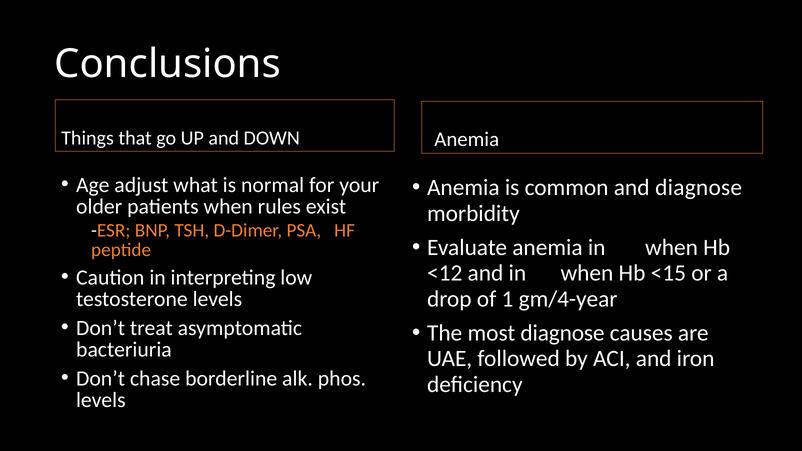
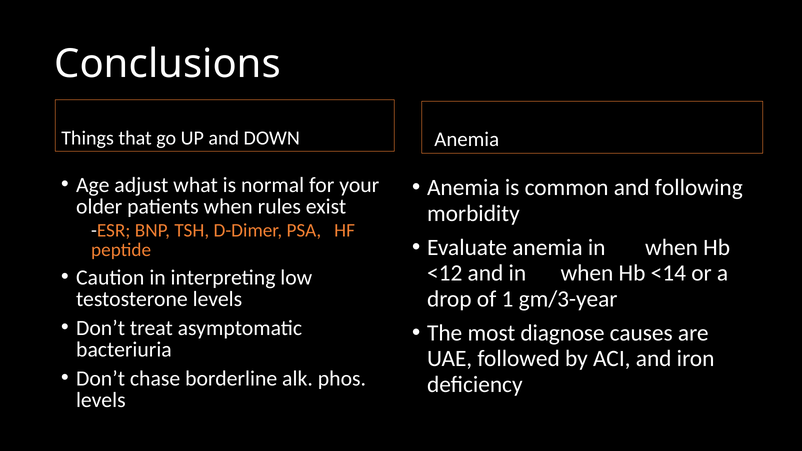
and diagnose: diagnose -> following
<15: <15 -> <14
gm/4-year: gm/4-year -> gm/3-year
